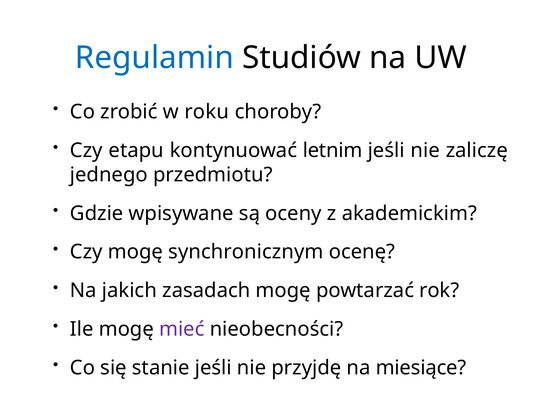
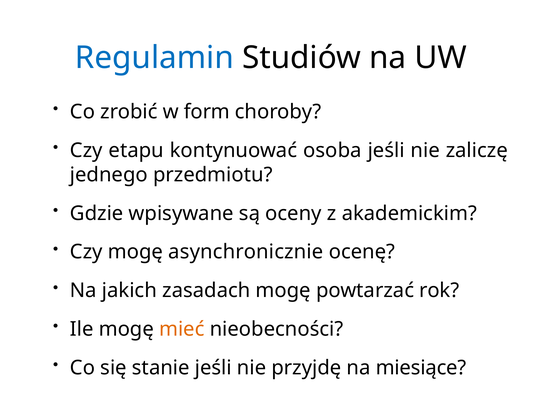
roku: roku -> form
letnim: letnim -> osoba
synchronicznym: synchronicznym -> asynchronicznie
mieć colour: purple -> orange
